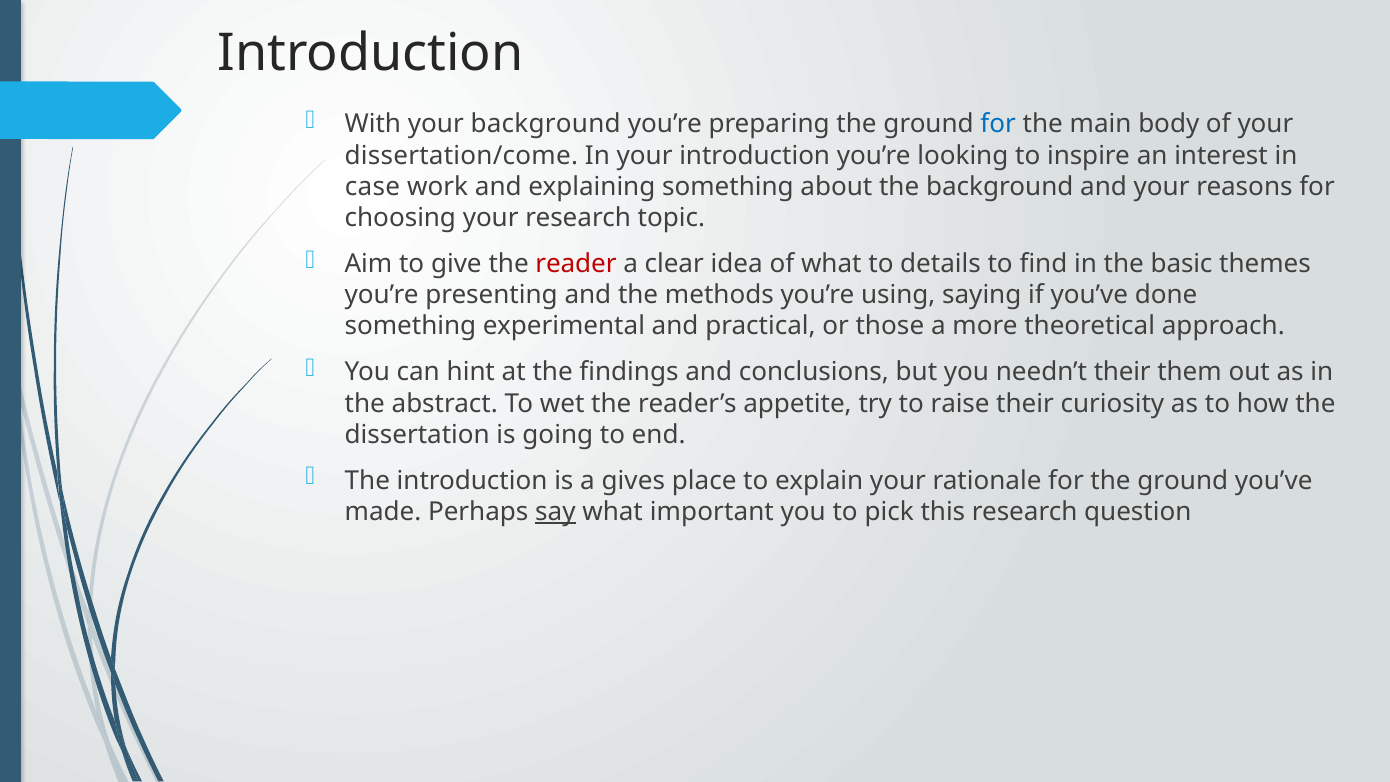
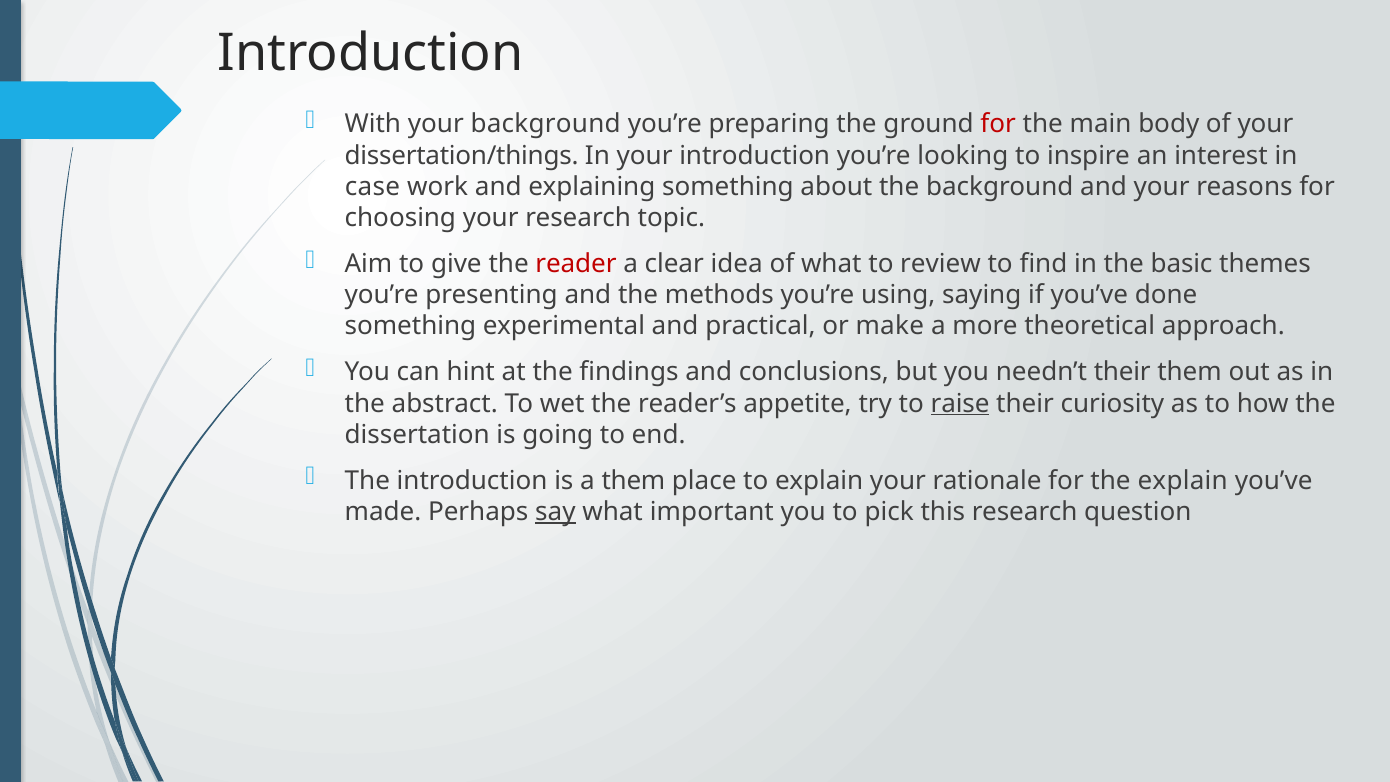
for at (998, 124) colour: blue -> red
dissertation/come: dissertation/come -> dissertation/things
details: details -> review
those: those -> make
raise underline: none -> present
a gives: gives -> them
for the ground: ground -> explain
